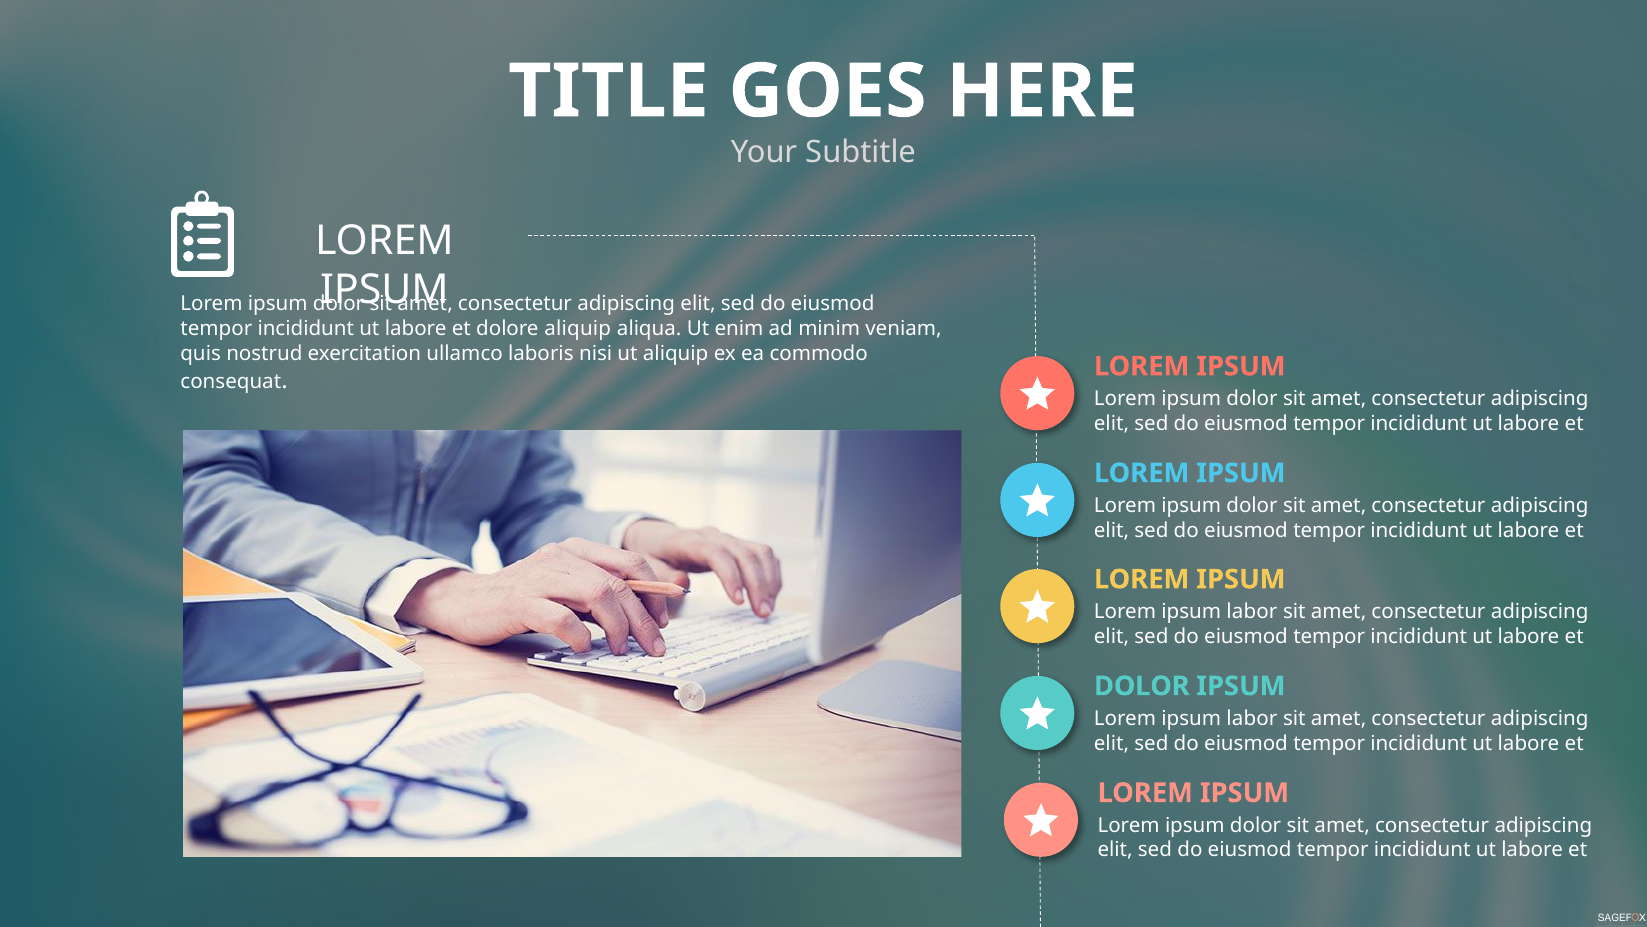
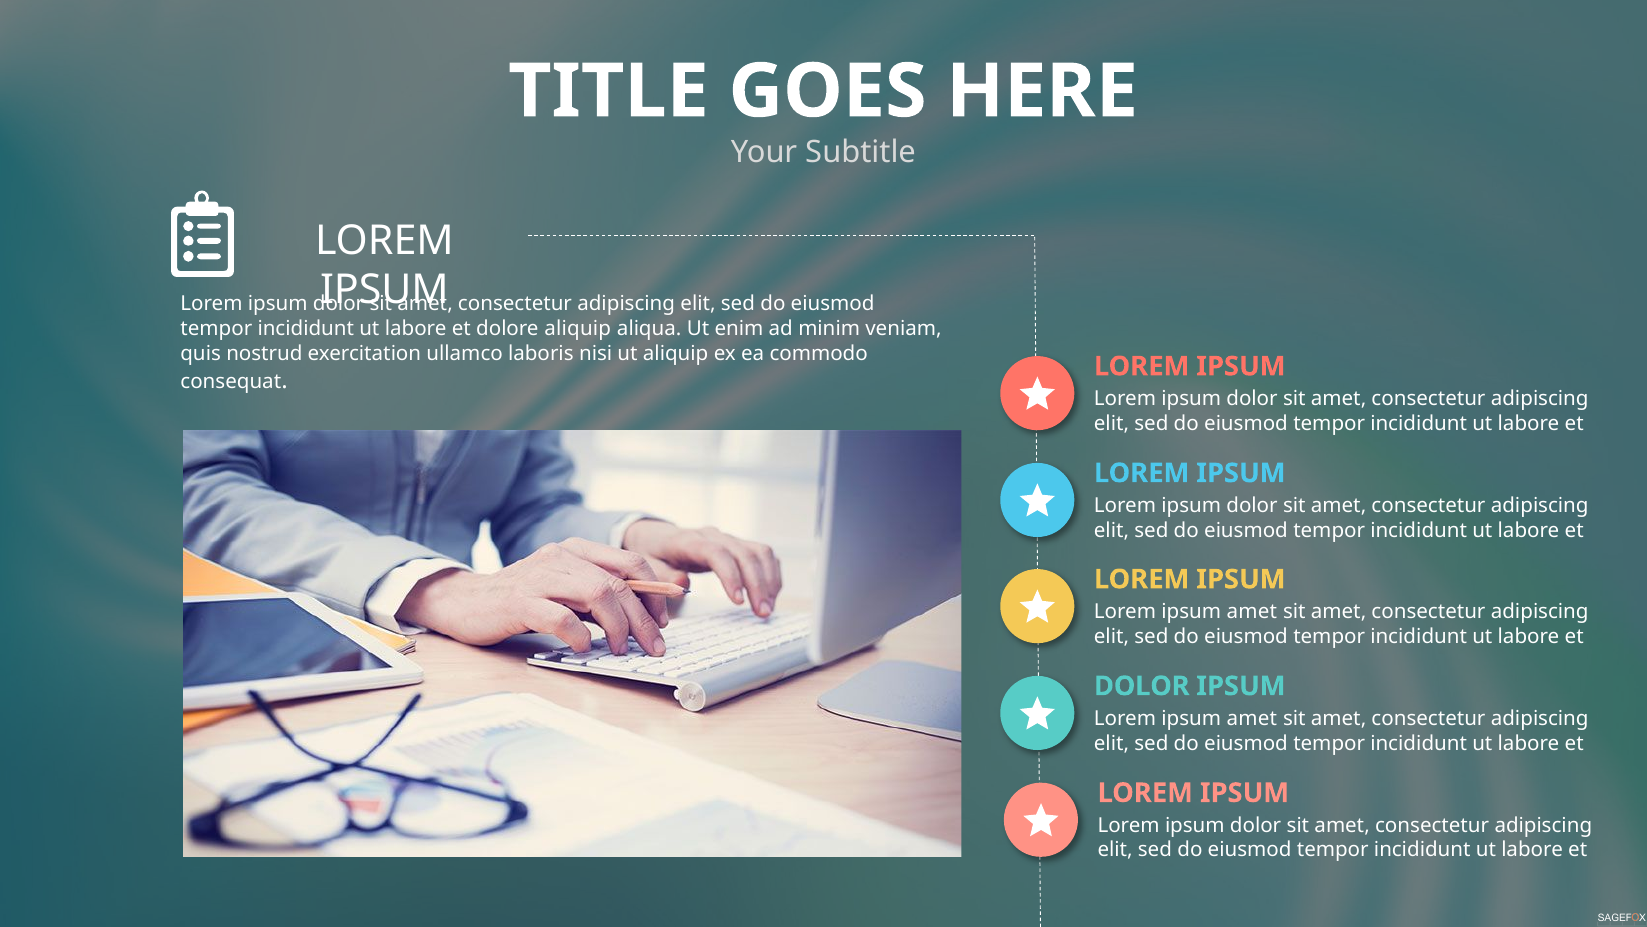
labor at (1252, 611): labor -> amet
labor at (1252, 718): labor -> amet
